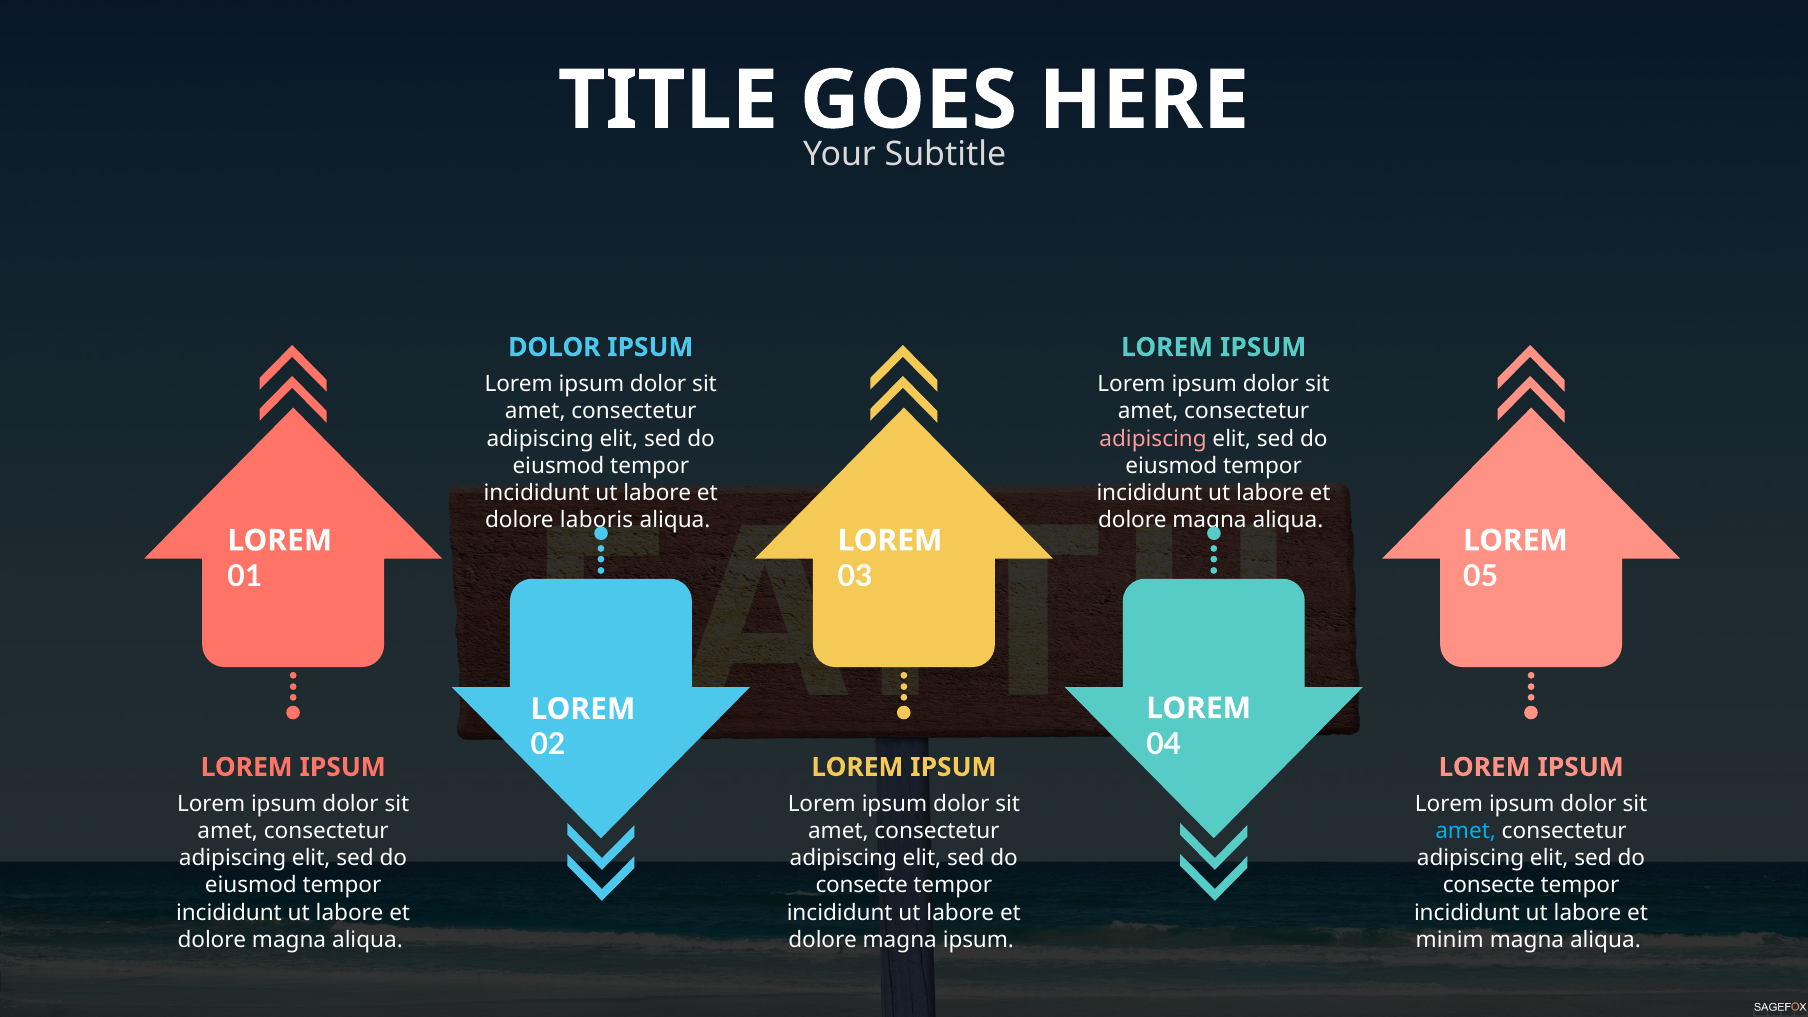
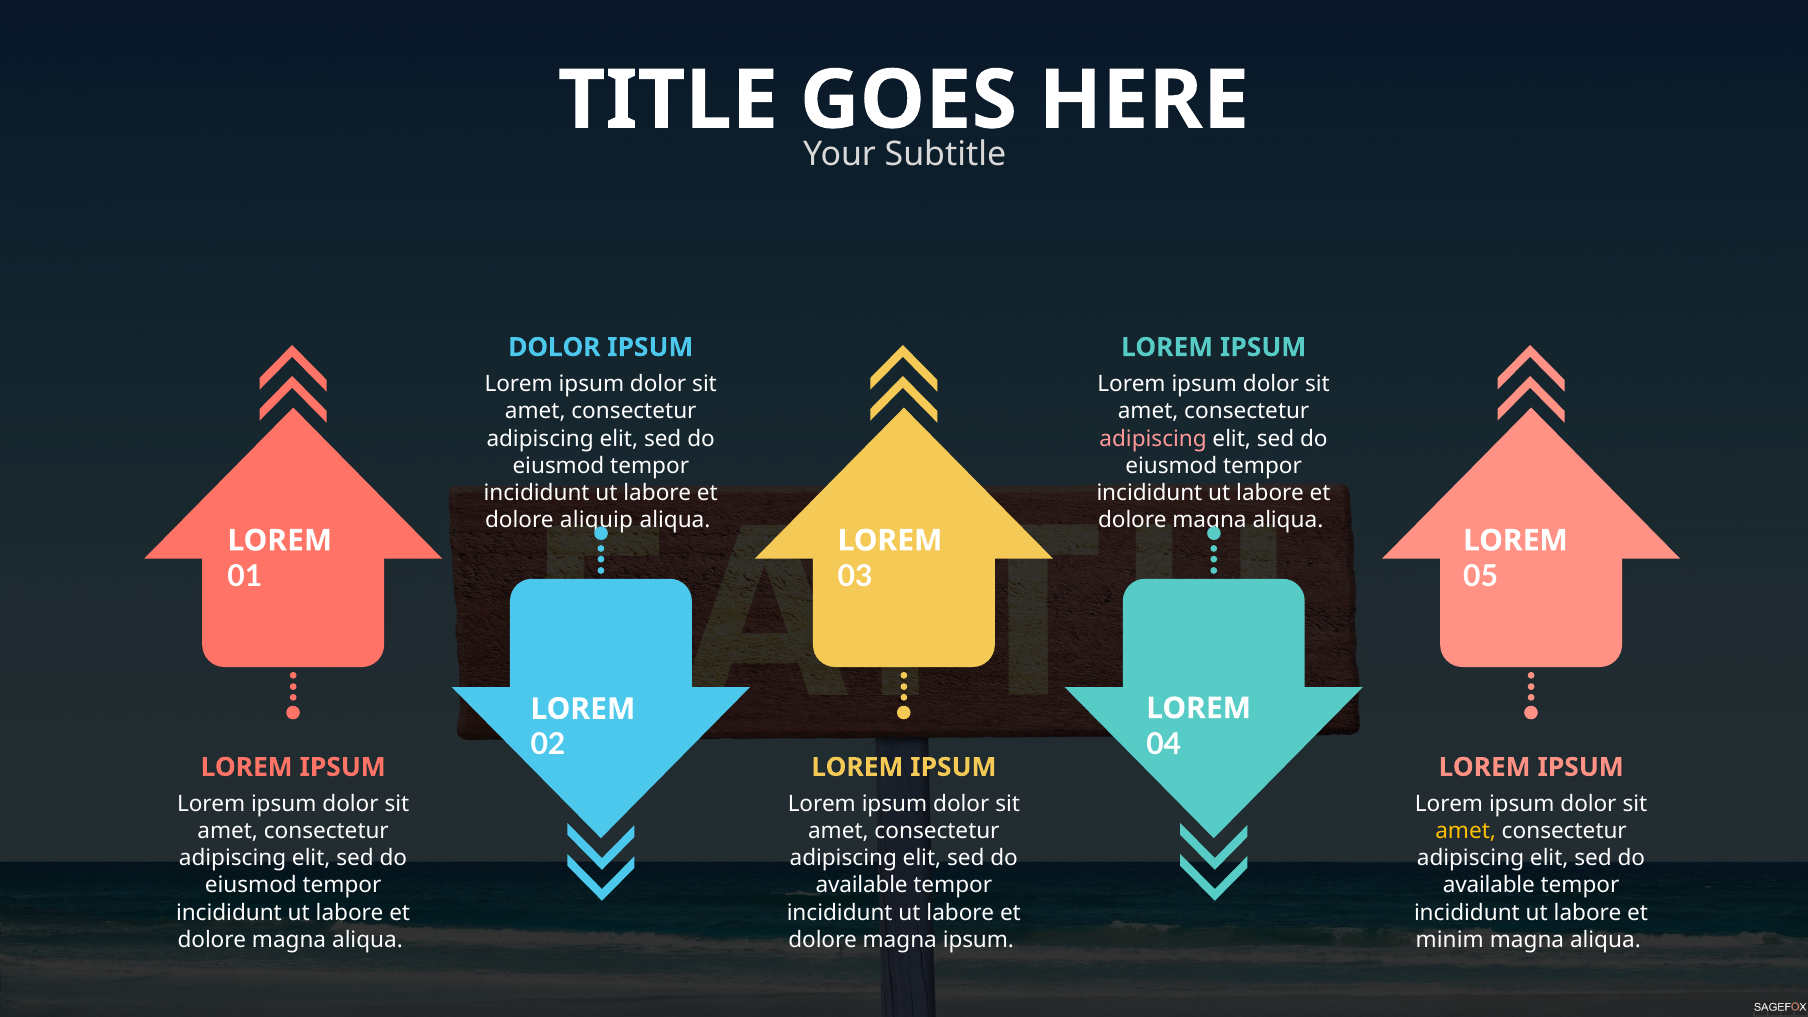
laboris: laboris -> aliquip
amet at (1466, 831) colour: light blue -> yellow
consecte at (862, 886): consecte -> available
consecte at (1489, 886): consecte -> available
